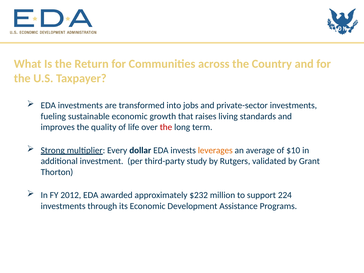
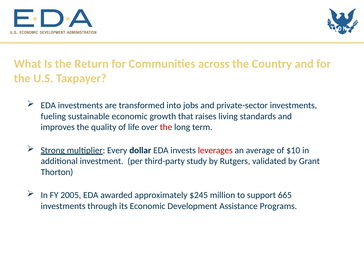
leverages colour: orange -> red
2012: 2012 -> 2005
$232: $232 -> $245
224: 224 -> 665
